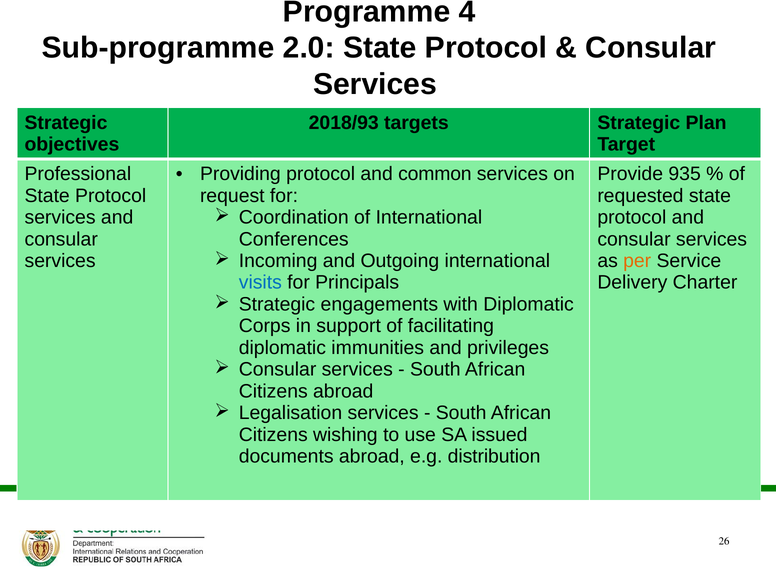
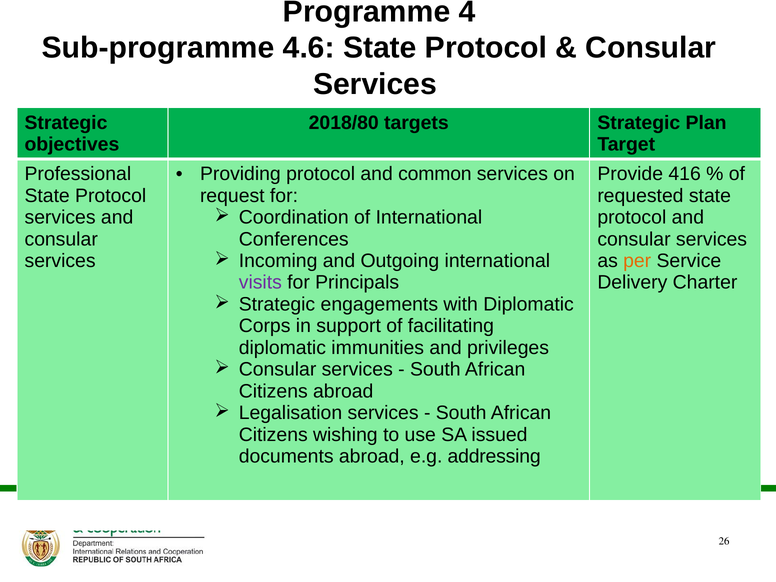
2.0: 2.0 -> 4.6
2018/93: 2018/93 -> 2018/80
935: 935 -> 416
visits colour: blue -> purple
distribution: distribution -> addressing
